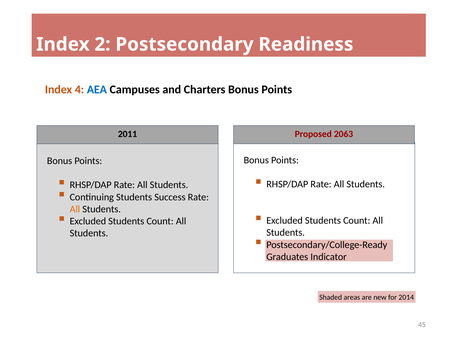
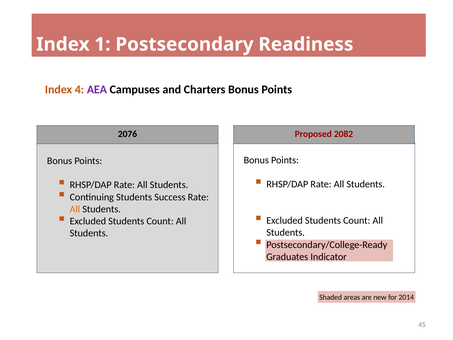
2: 2 -> 1
AEA colour: blue -> purple
2011: 2011 -> 2076
2063: 2063 -> 2082
